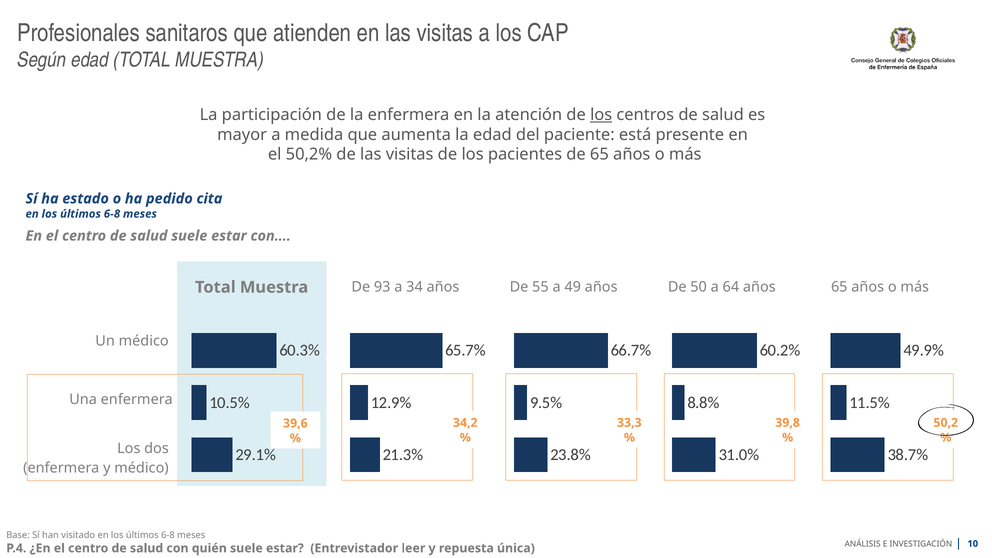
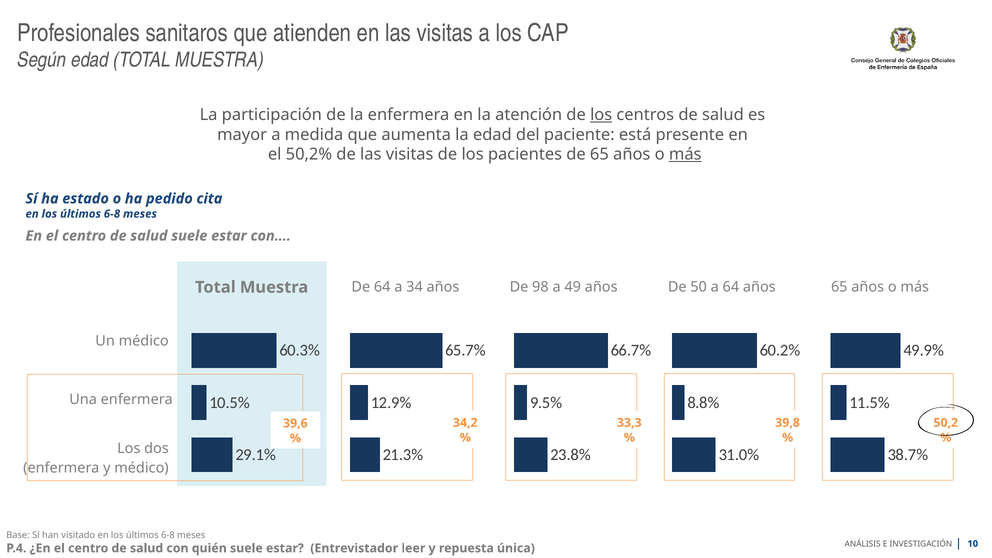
más at (685, 155) underline: none -> present
De 93: 93 -> 64
55: 55 -> 98
